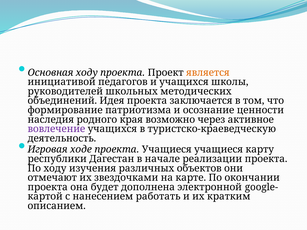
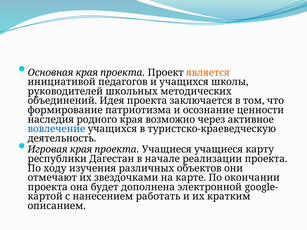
Основная ходу: ходу -> края
вовлечение colour: purple -> blue
Игровая ходе: ходе -> края
